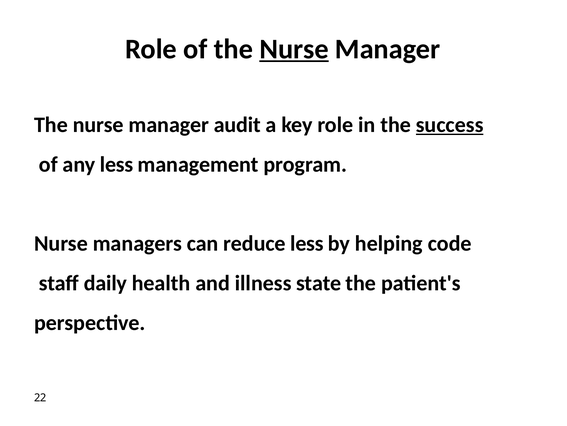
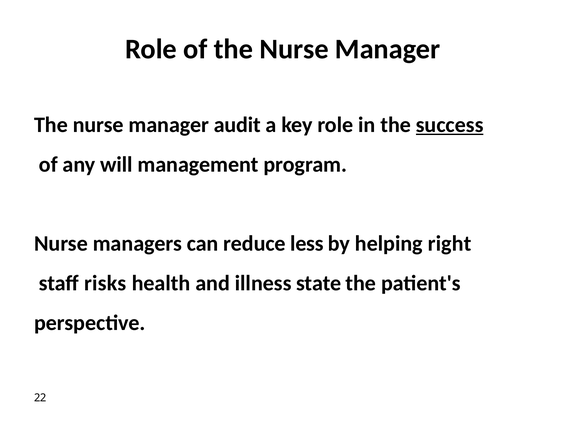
Nurse at (294, 49) underline: present -> none
any less: less -> will
code: code -> right
daily: daily -> risks
